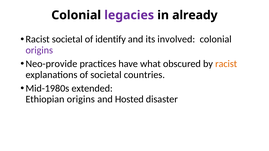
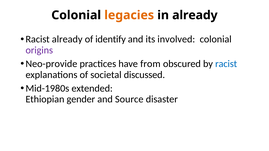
legacies colour: purple -> orange
Racist societal: societal -> already
what: what -> from
racist at (226, 64) colour: orange -> blue
countries: countries -> discussed
Ethiopian origins: origins -> gender
Hosted: Hosted -> Source
